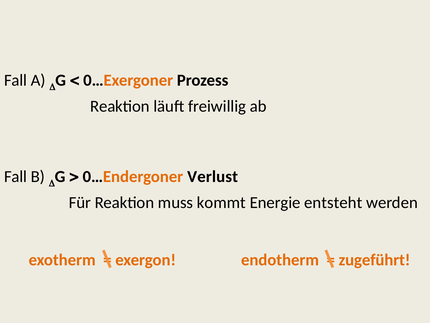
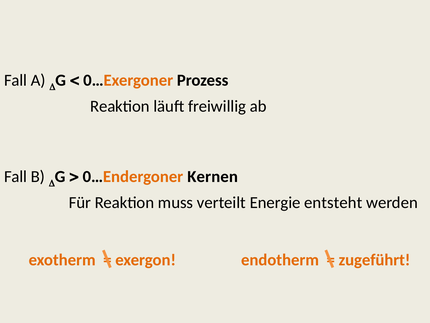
Verlust: Verlust -> Kernen
kommt: kommt -> verteilt
